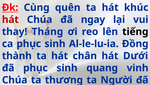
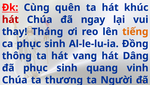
tiếng colour: black -> orange
thành: thành -> thông
chân: chân -> vang
Dưới: Dưới -> Dâng
